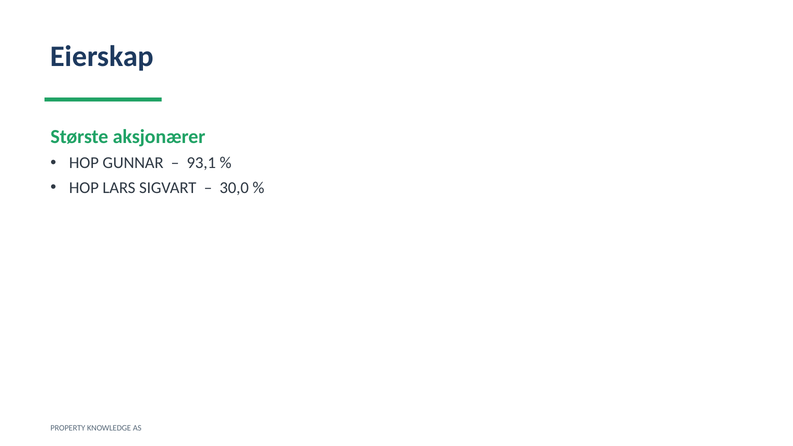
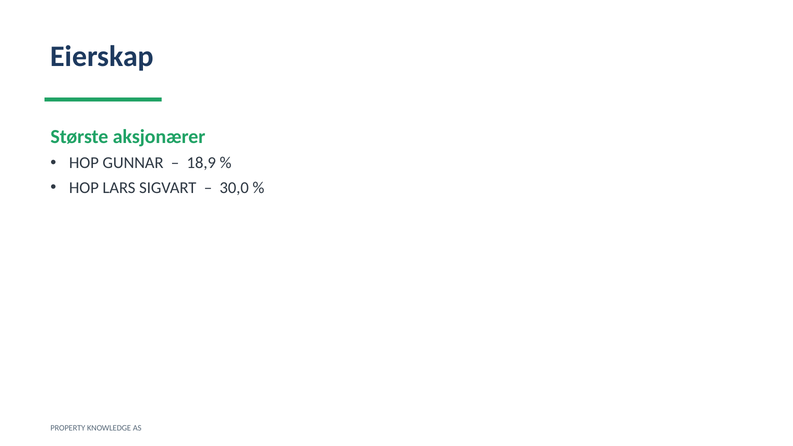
93,1: 93,1 -> 18,9
